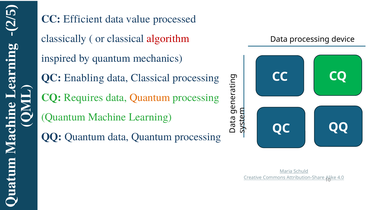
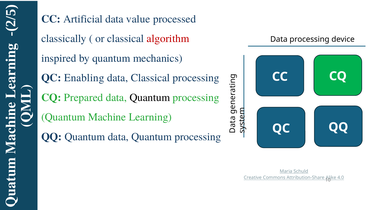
Efficient: Efficient -> Artificial
Requires: Requires -> Prepared
Quantum at (150, 98) colour: orange -> black
